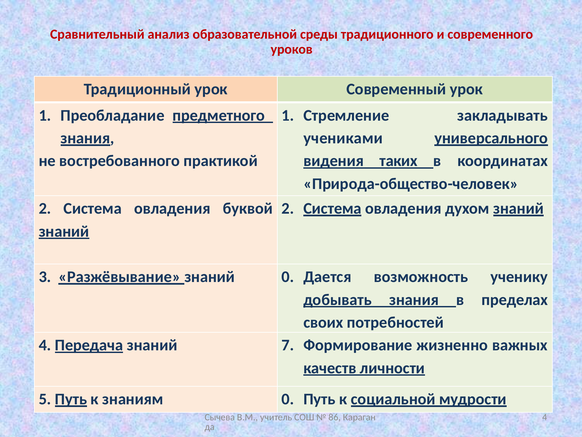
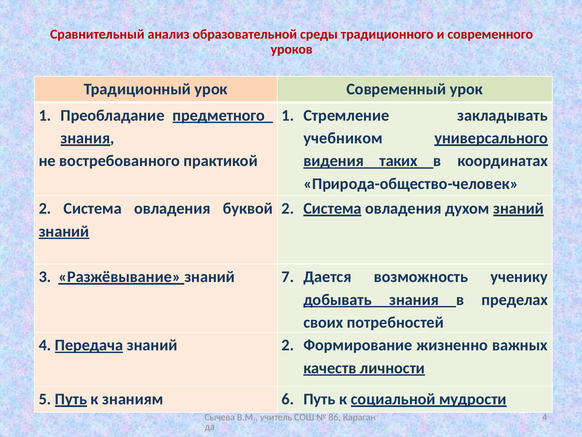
учениками: учениками -> учебником
знаний 0: 0 -> 7
Передача знаний 7: 7 -> 2
знаниям 0: 0 -> 6
